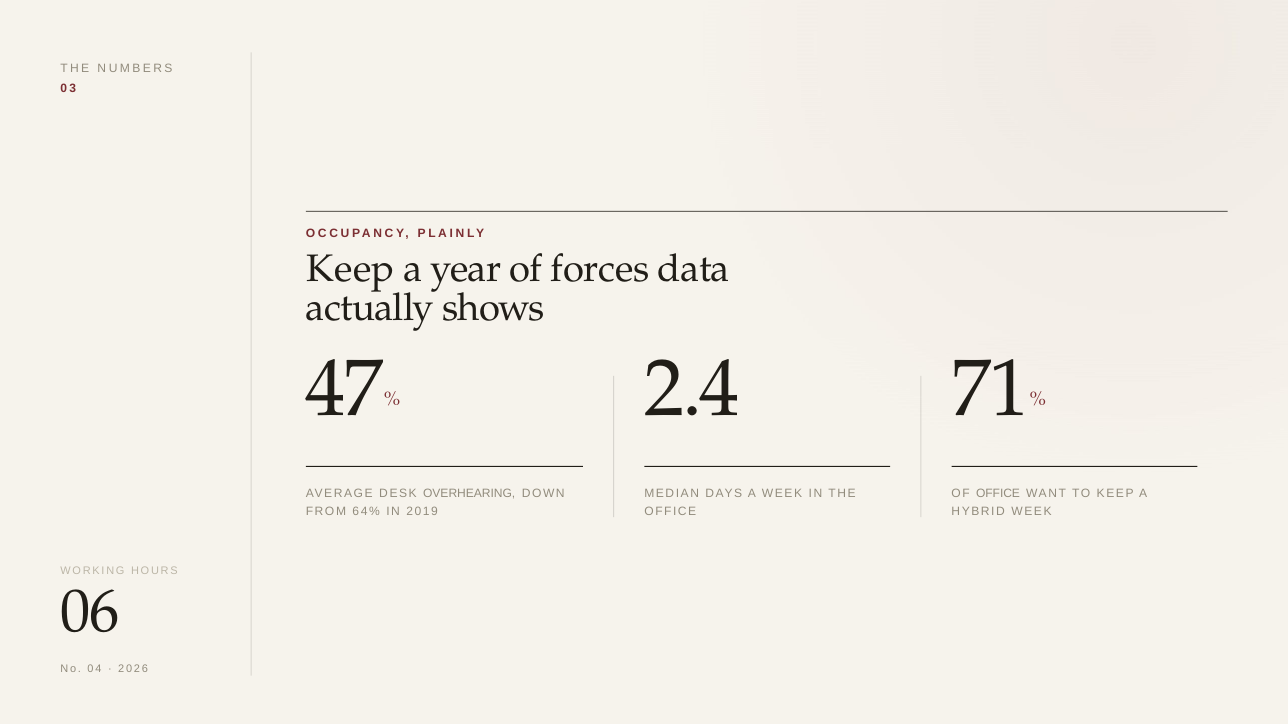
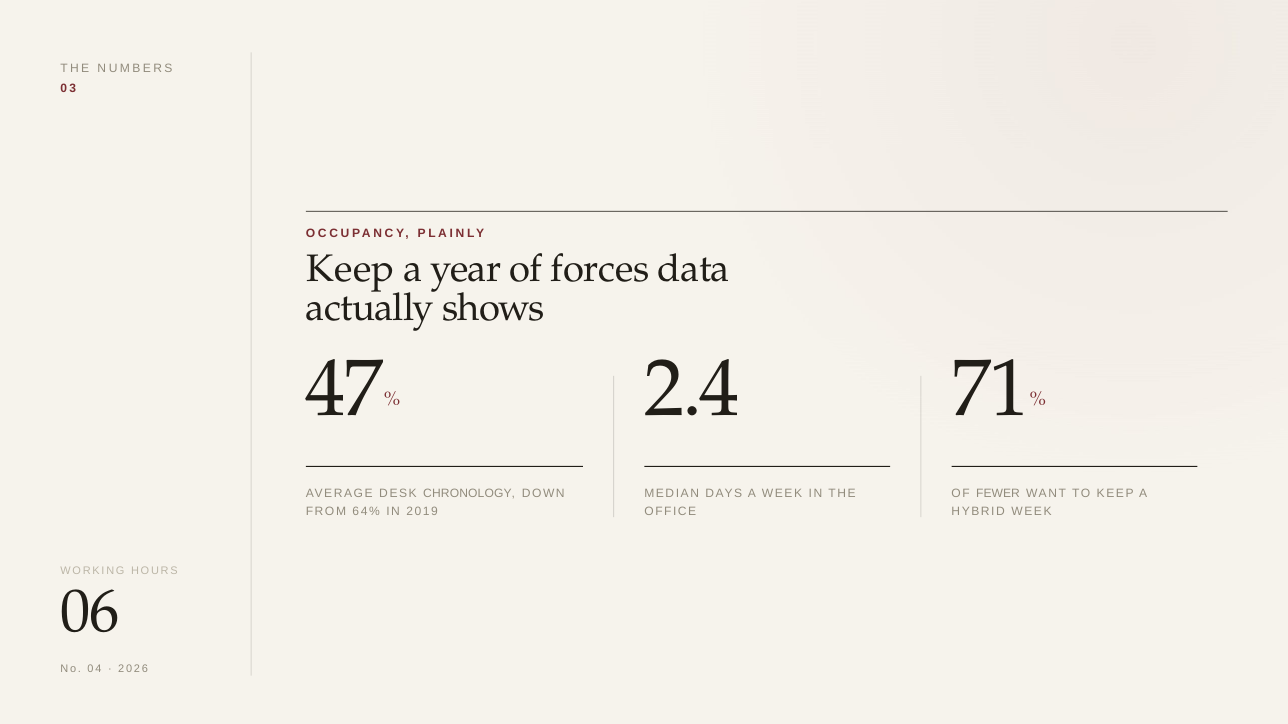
OVERHEARING: OVERHEARING -> CHRONOLOGY
OF OFFICE: OFFICE -> FEWER
